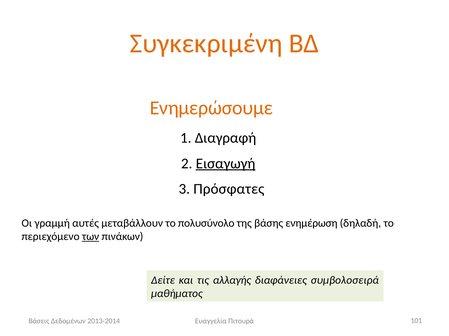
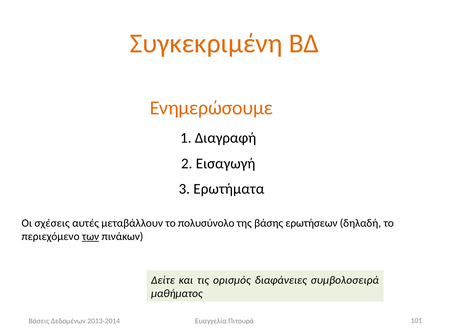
Εισαγωγή underline: present -> none
Πρόσφατες: Πρόσφατες -> Ερωτήματα
γραμμή: γραμμή -> σχέσεις
ενημέρωση: ενημέρωση -> ερωτήσεων
αλλαγής: αλλαγής -> ορισμός
